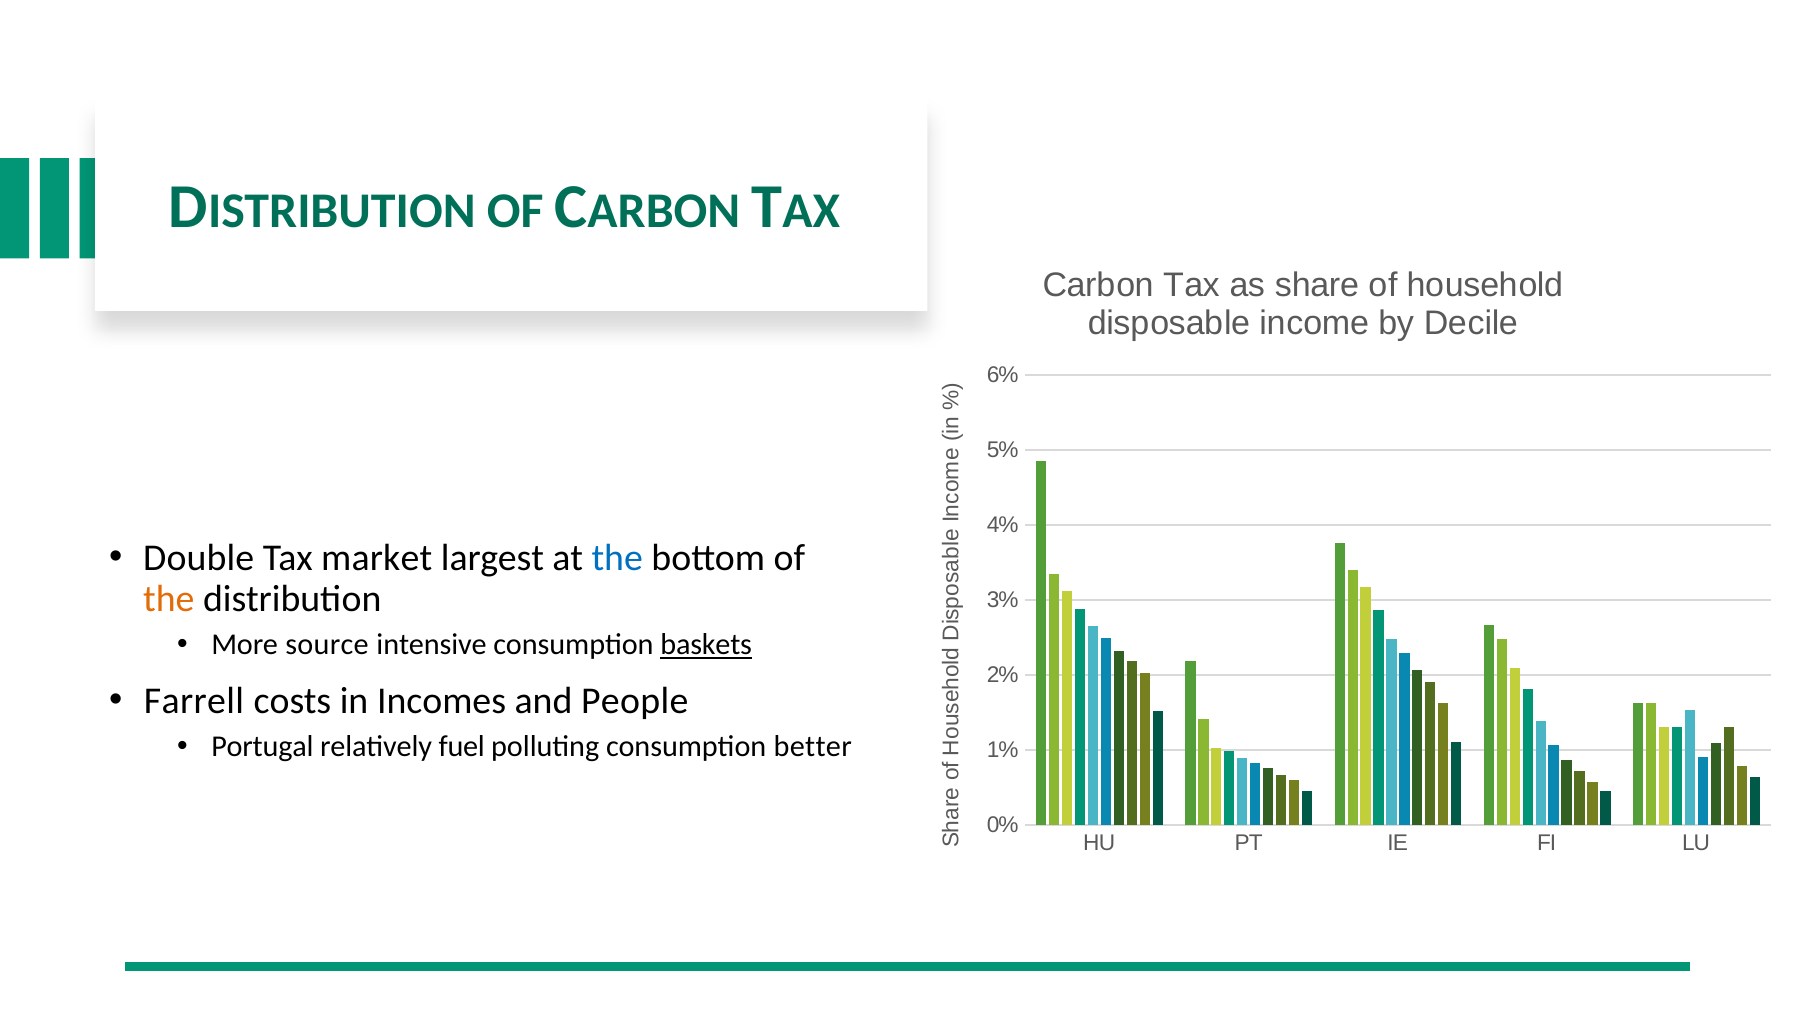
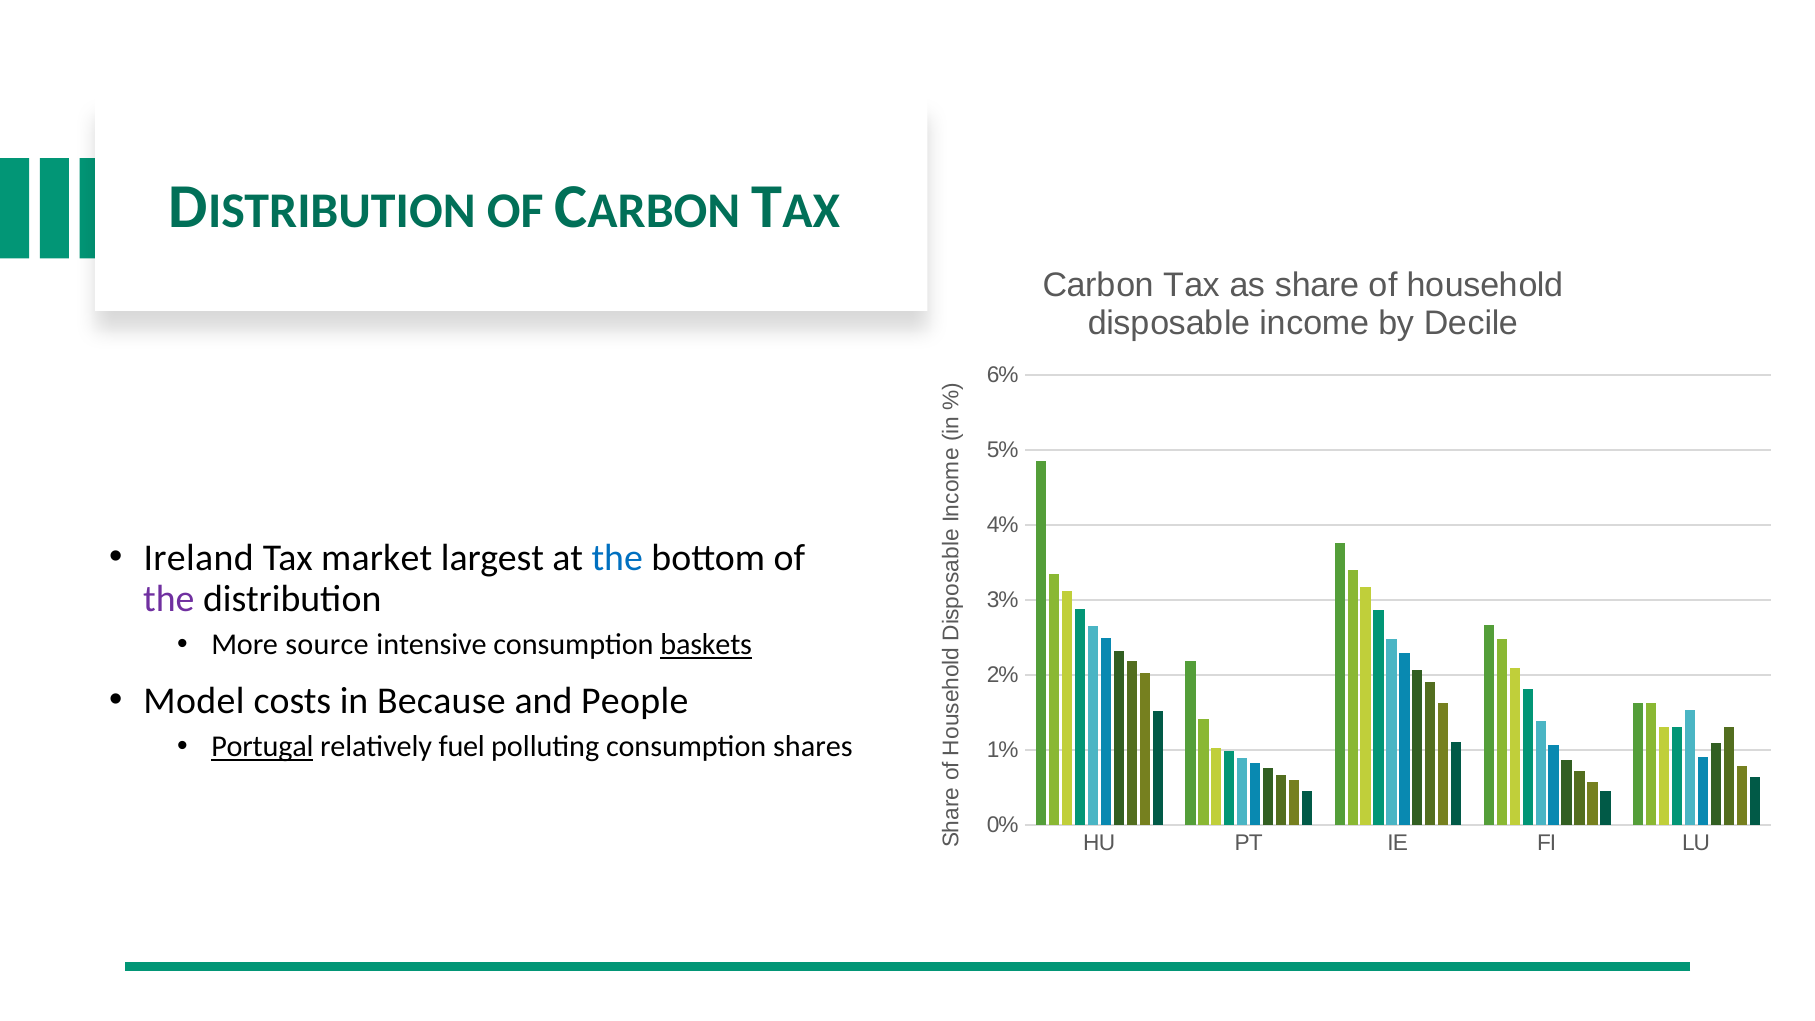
Double: Double -> Ireland
the at (169, 599) colour: orange -> purple
Farrell: Farrell -> Model
Incomes: Incomes -> Because
Portugal underline: none -> present
better: better -> shares
